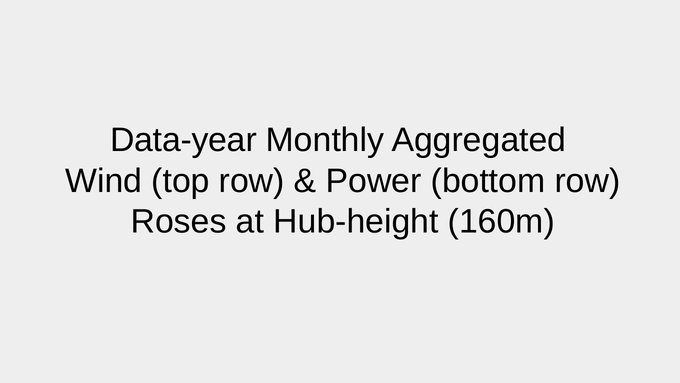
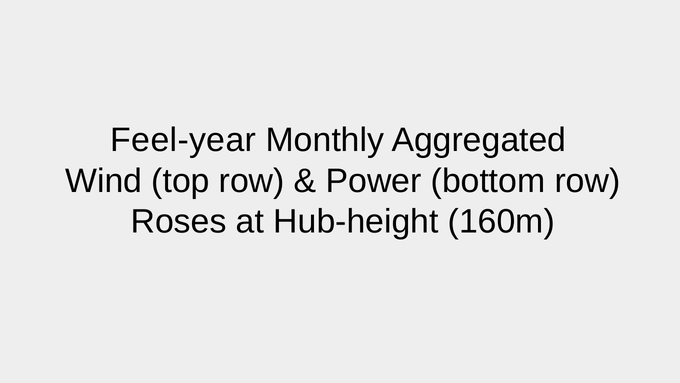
Data-year: Data-year -> Feel-year
